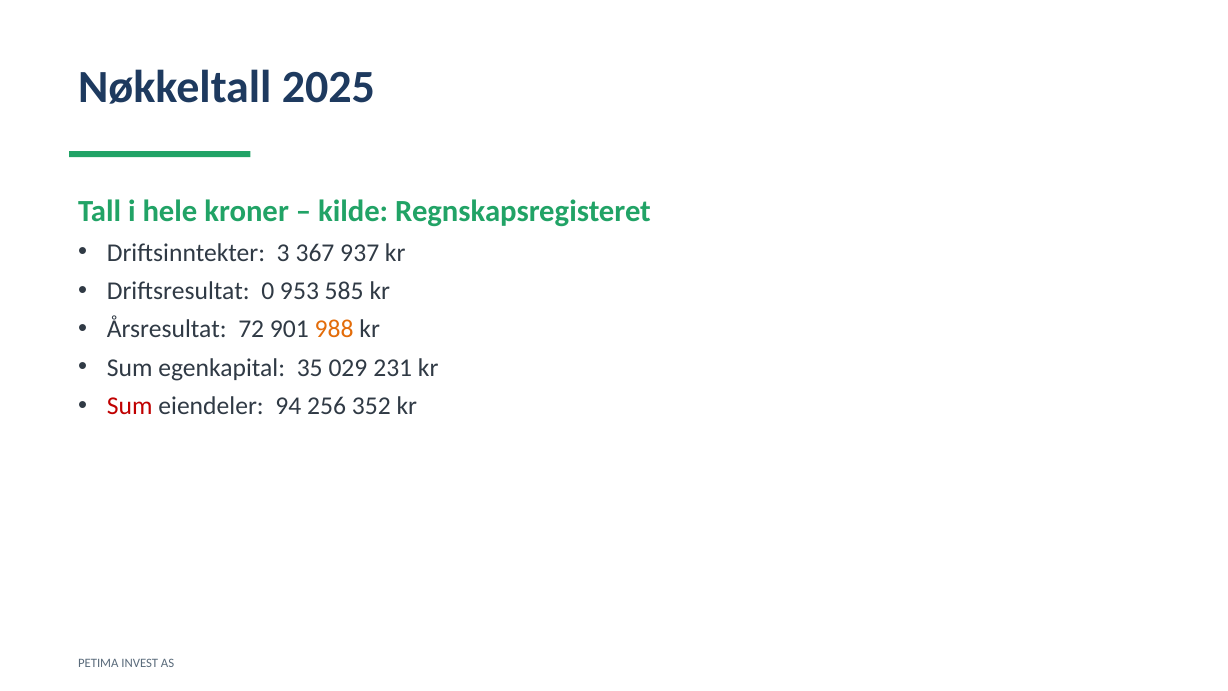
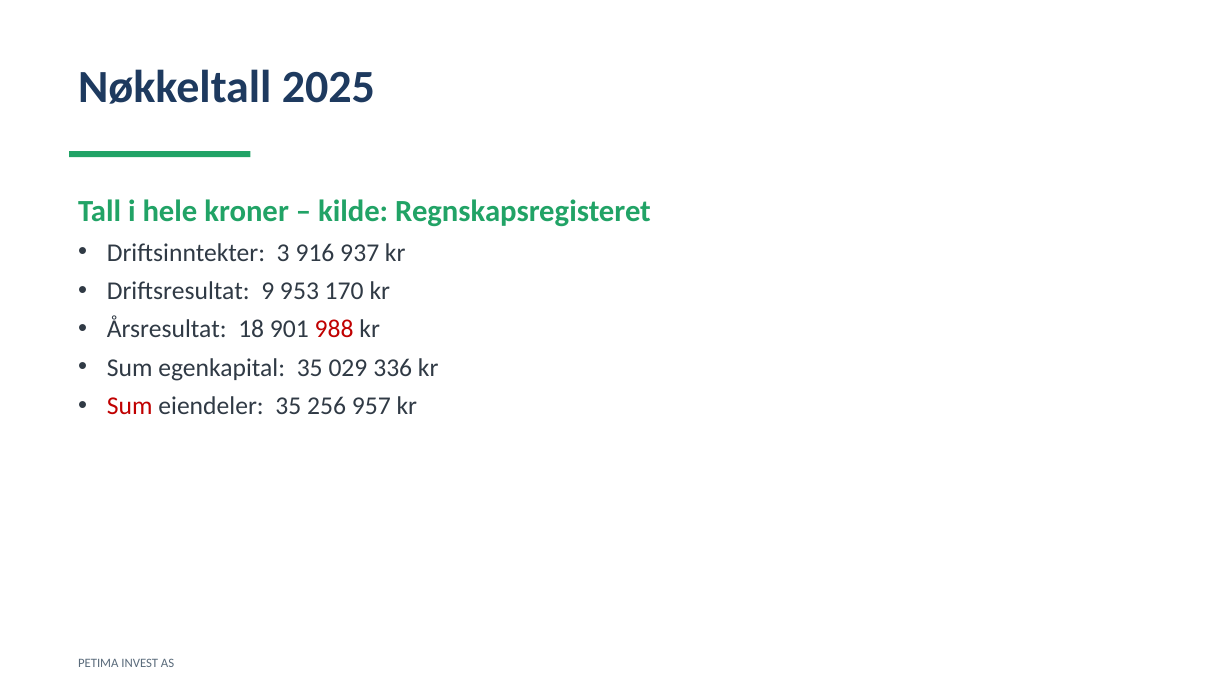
367: 367 -> 916
0: 0 -> 9
585: 585 -> 170
72: 72 -> 18
988 colour: orange -> red
231: 231 -> 336
eiendeler 94: 94 -> 35
352: 352 -> 957
